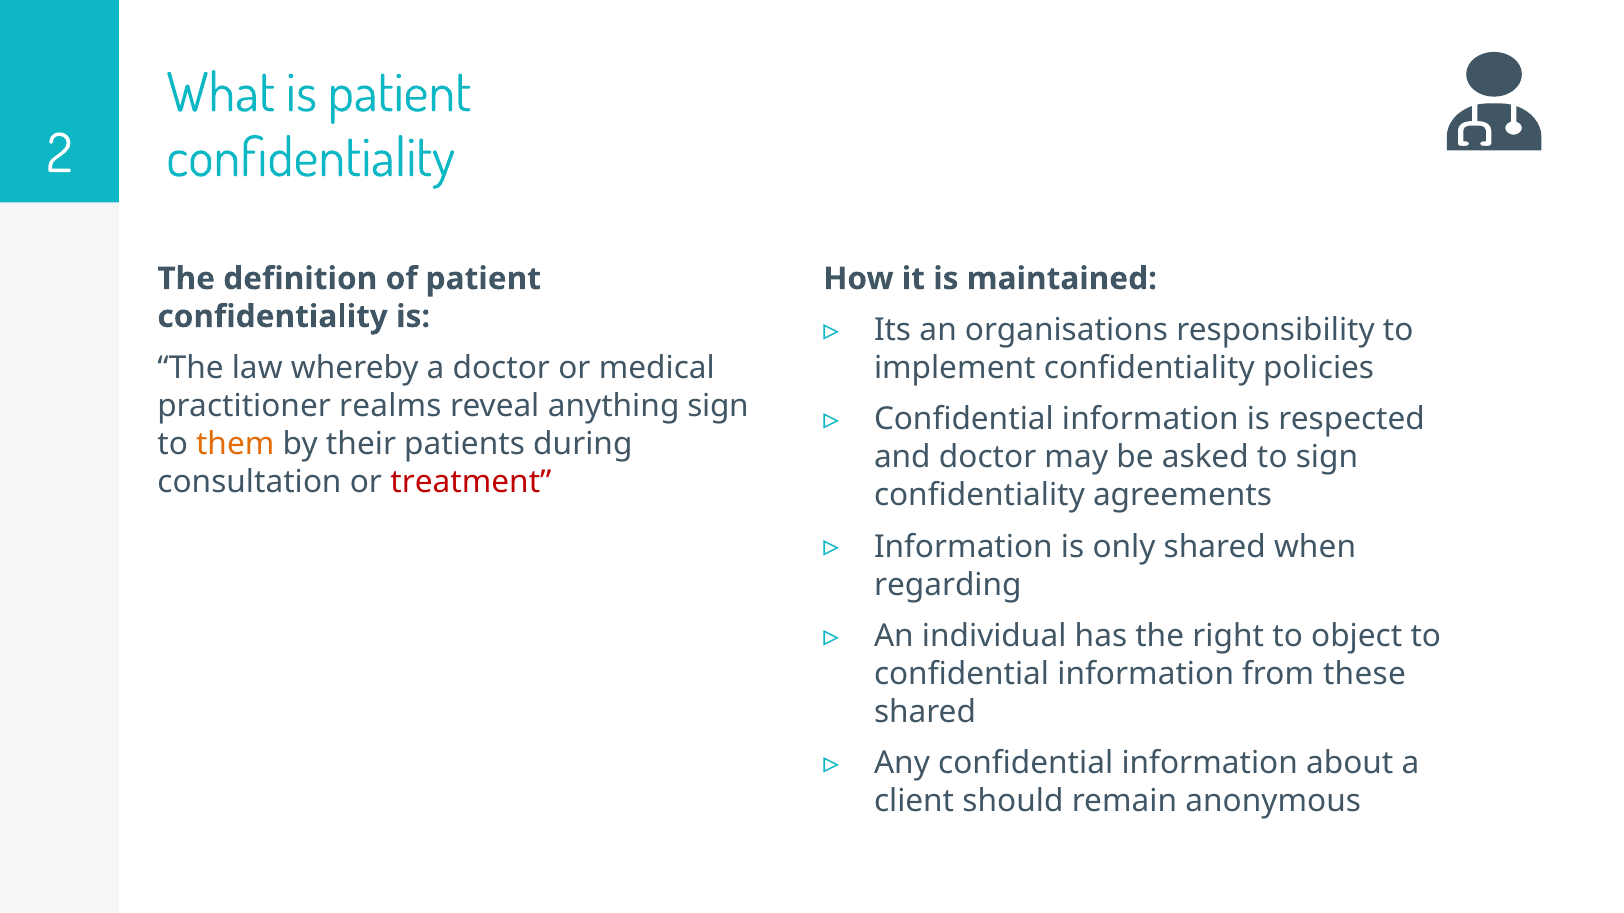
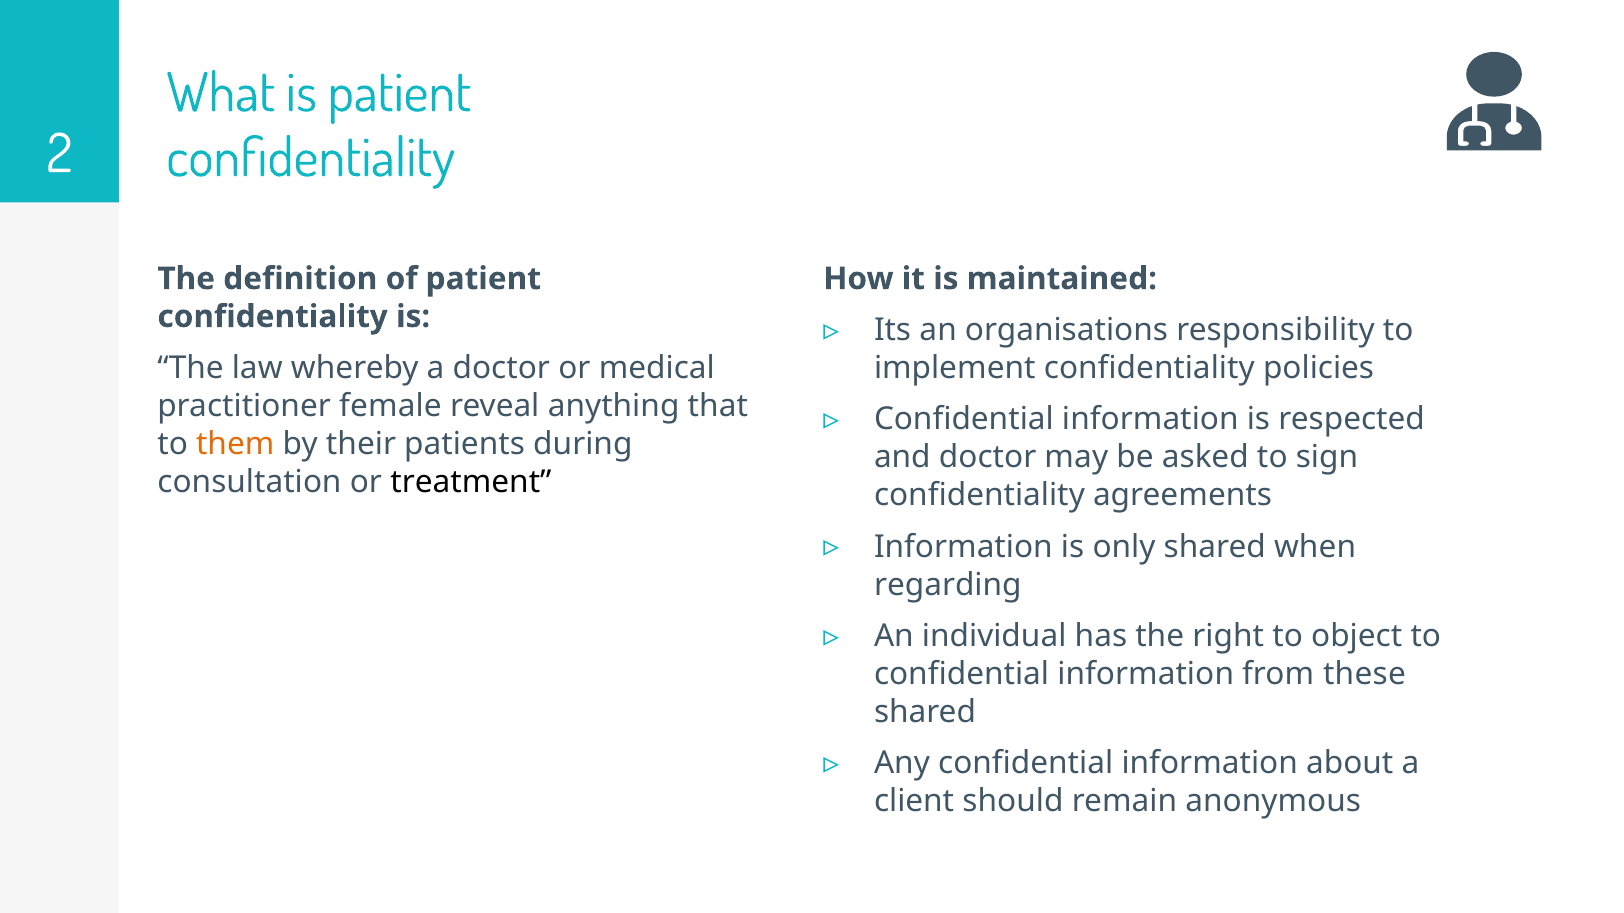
realms: realms -> female
anything sign: sign -> that
treatment colour: red -> black
